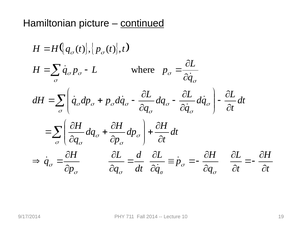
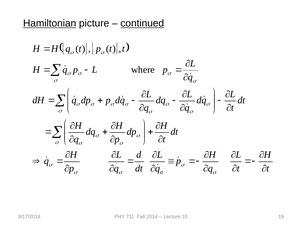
Hamiltonian underline: none -> present
